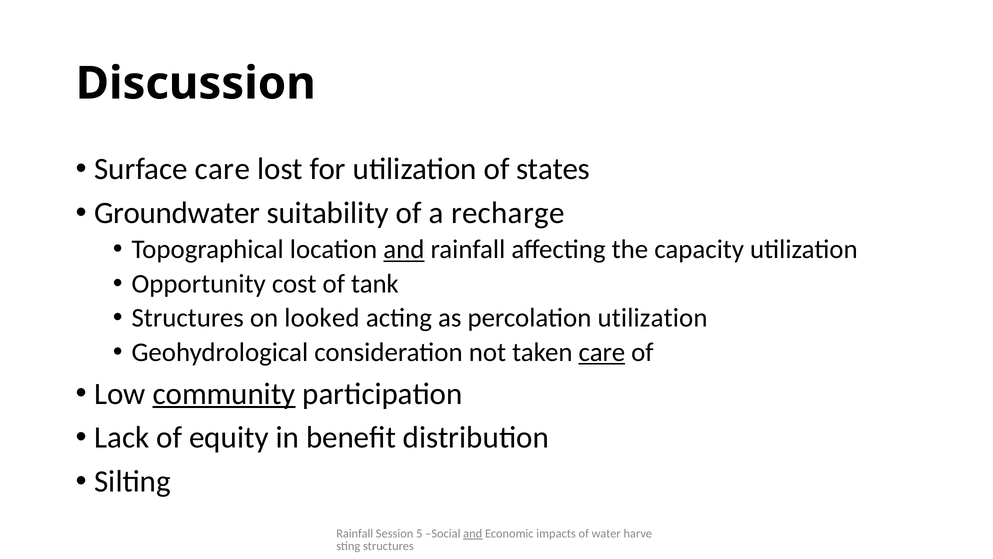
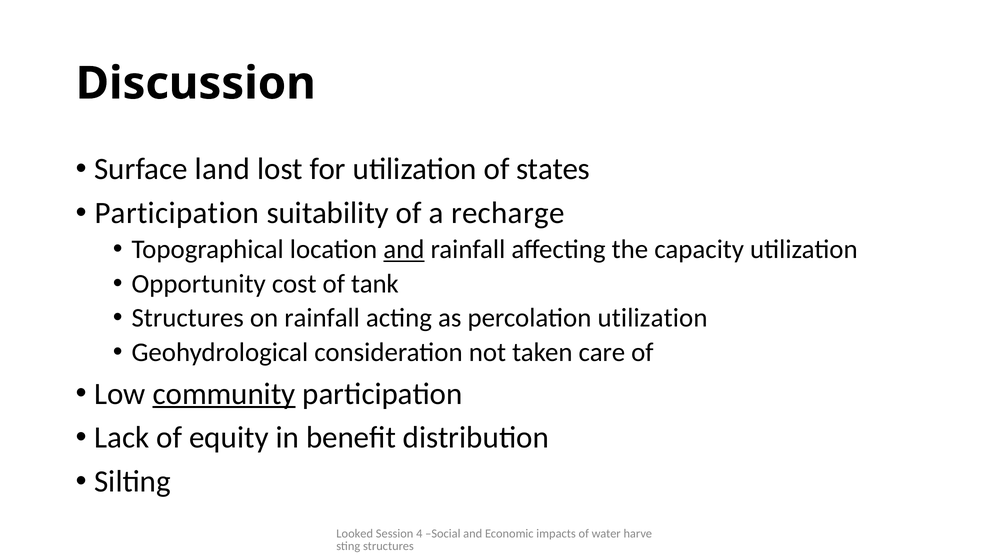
Surface care: care -> land
Groundwater at (177, 213): Groundwater -> Participation
on looked: looked -> rainfall
care at (602, 352) underline: present -> none
Rainfall at (355, 533): Rainfall -> Looked
5: 5 -> 4
and at (473, 533) underline: present -> none
